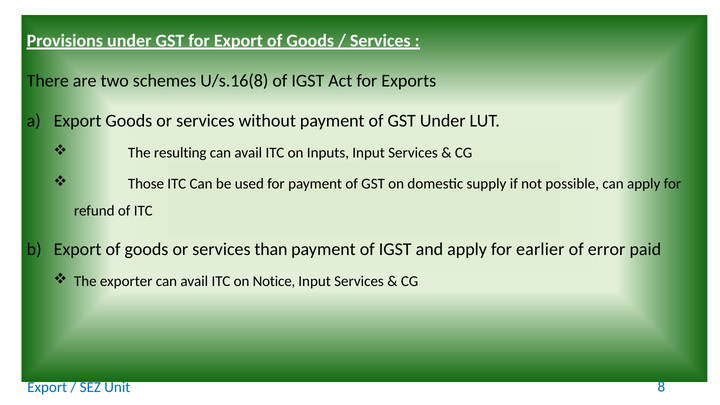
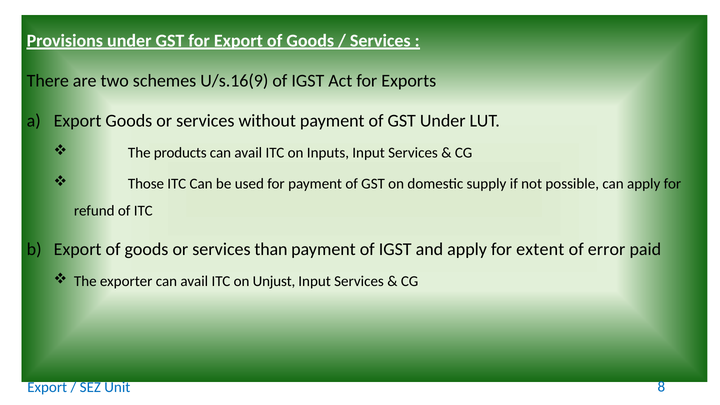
U/s.16(8: U/s.16(8 -> U/s.16(9
resulting: resulting -> products
earlier: earlier -> extent
Notice: Notice -> Unjust
